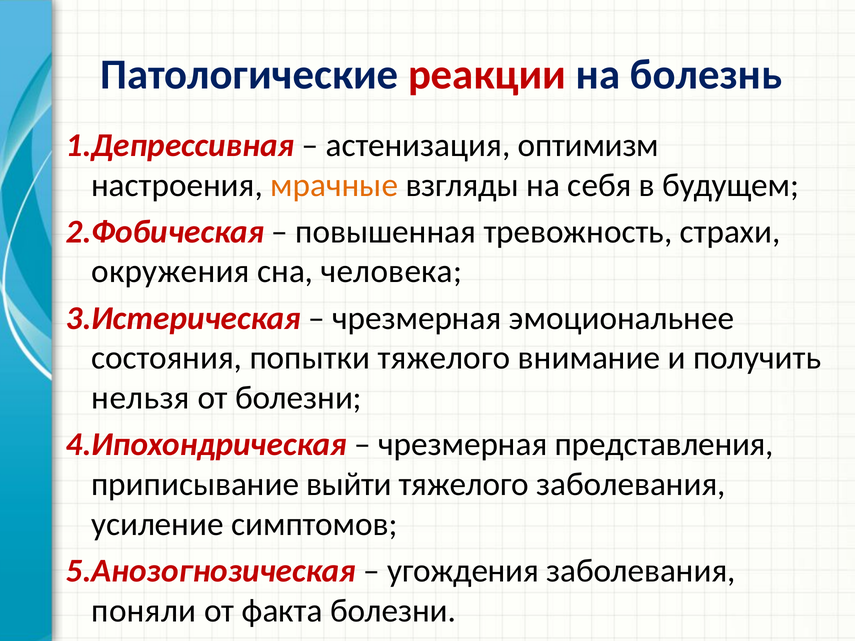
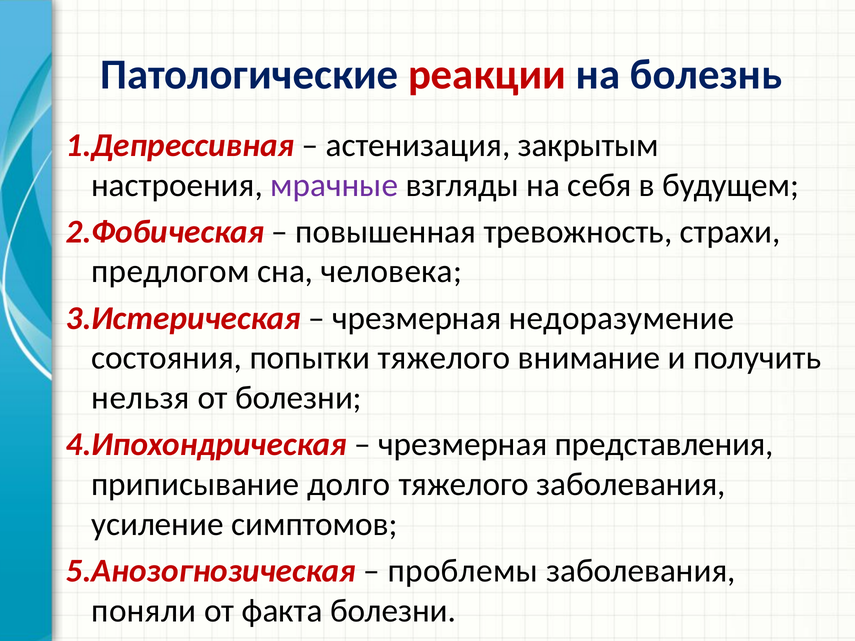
оптимизм: оптимизм -> закрытым
мрачные colour: orange -> purple
окружения: окружения -> предлогом
эмоциональнее: эмоциональнее -> недоразумение
выйти: выйти -> долго
угождения: угождения -> проблемы
